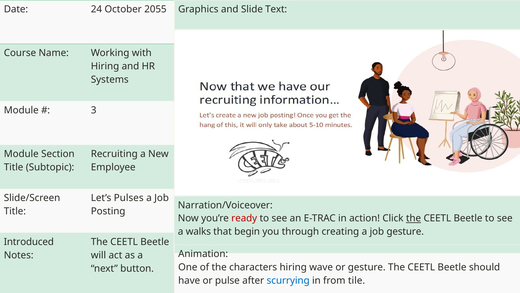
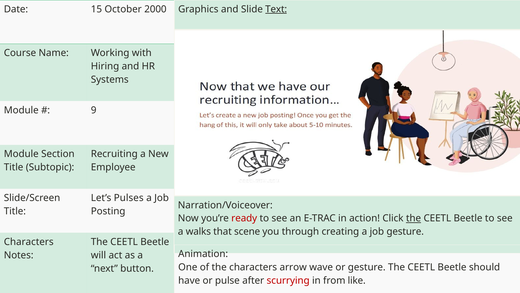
24: 24 -> 15
2055: 2055 -> 2000
Text underline: none -> present
3: 3 -> 9
begin: begin -> scene
Introduced at (29, 241): Introduced -> Characters
characters hiring: hiring -> arrow
scurrying colour: blue -> red
tile: tile -> like
